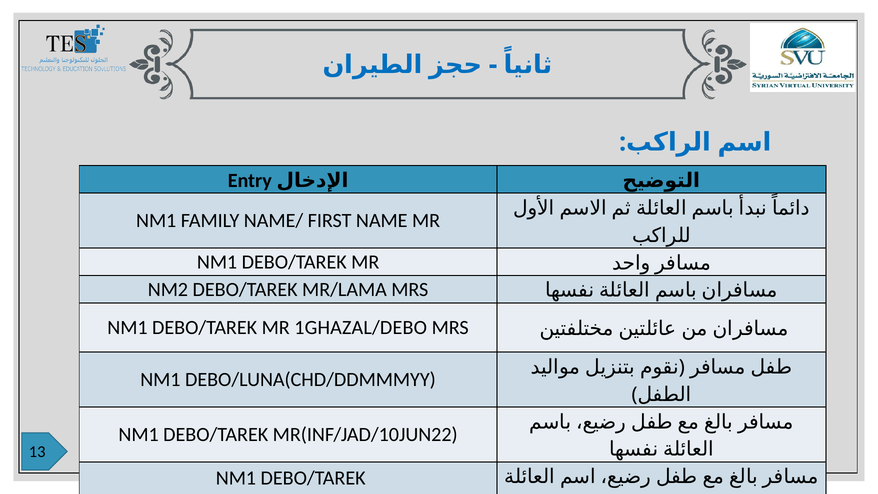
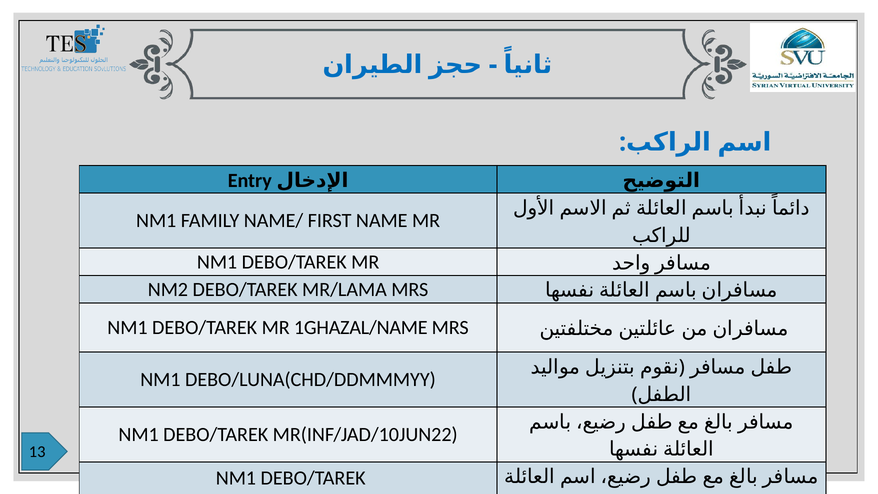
1GHAZAL/DEBO: 1GHAZAL/DEBO -> 1GHAZAL/NAME
